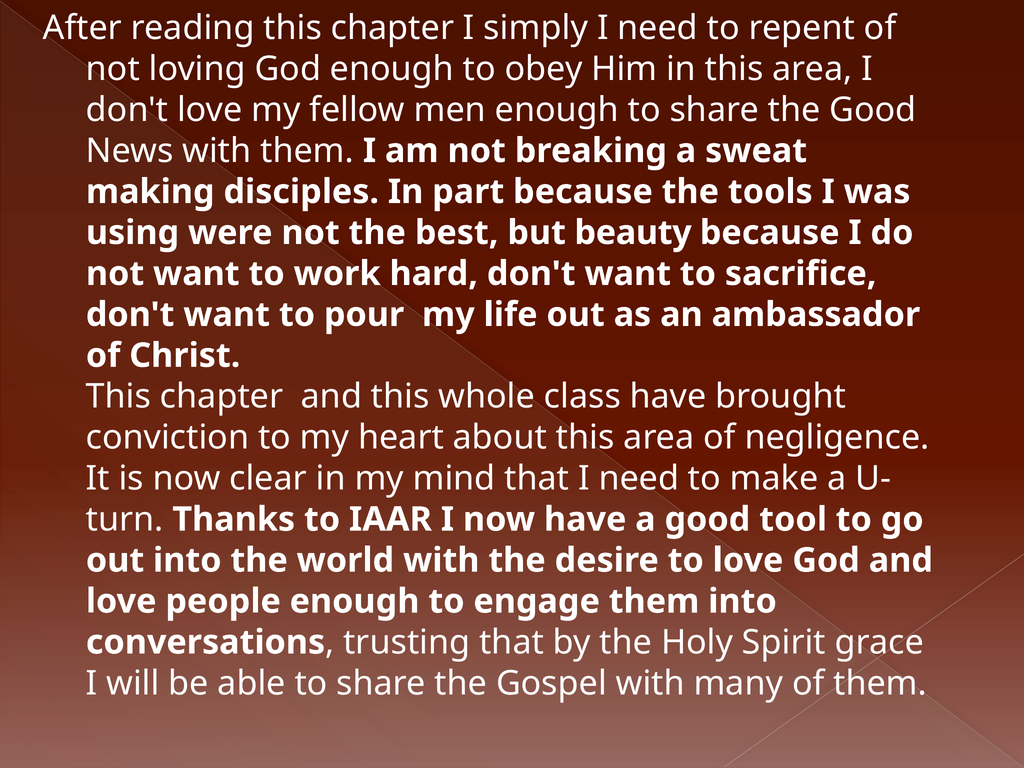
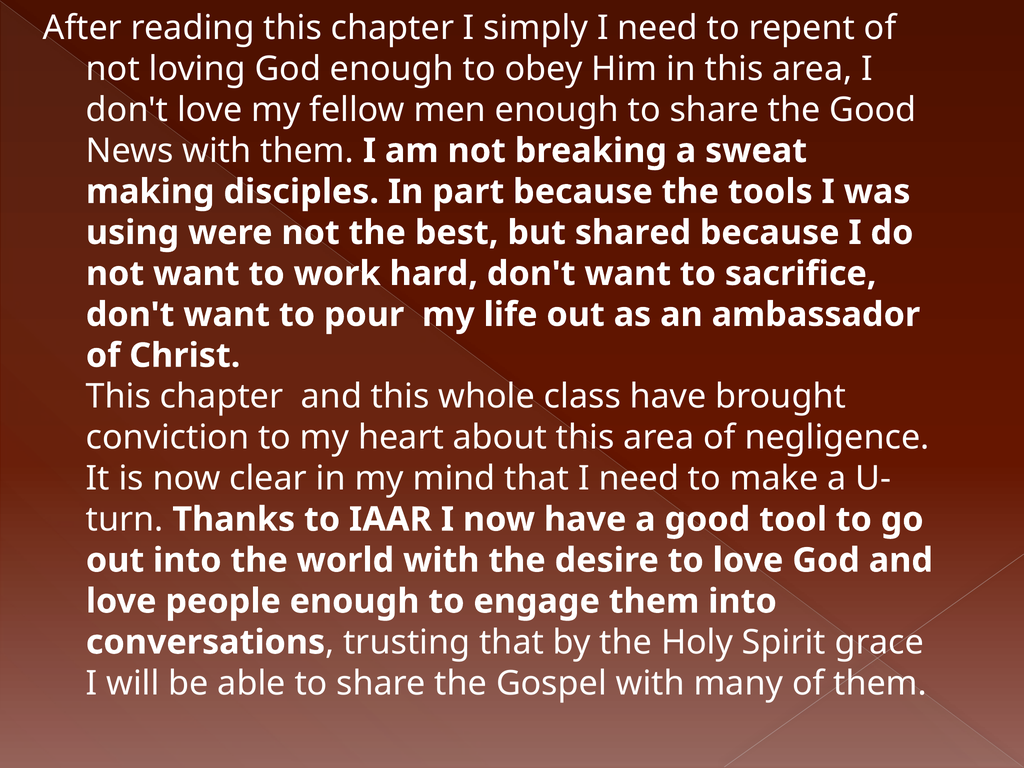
beauty: beauty -> shared
